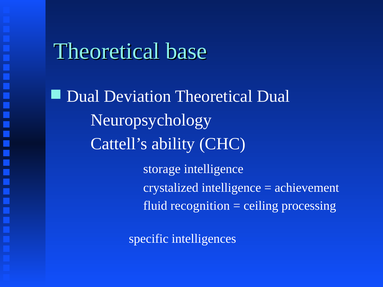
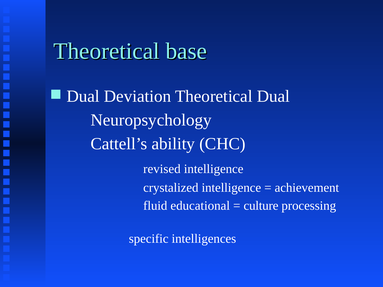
storage: storage -> revised
recognition: recognition -> educational
ceiling: ceiling -> culture
